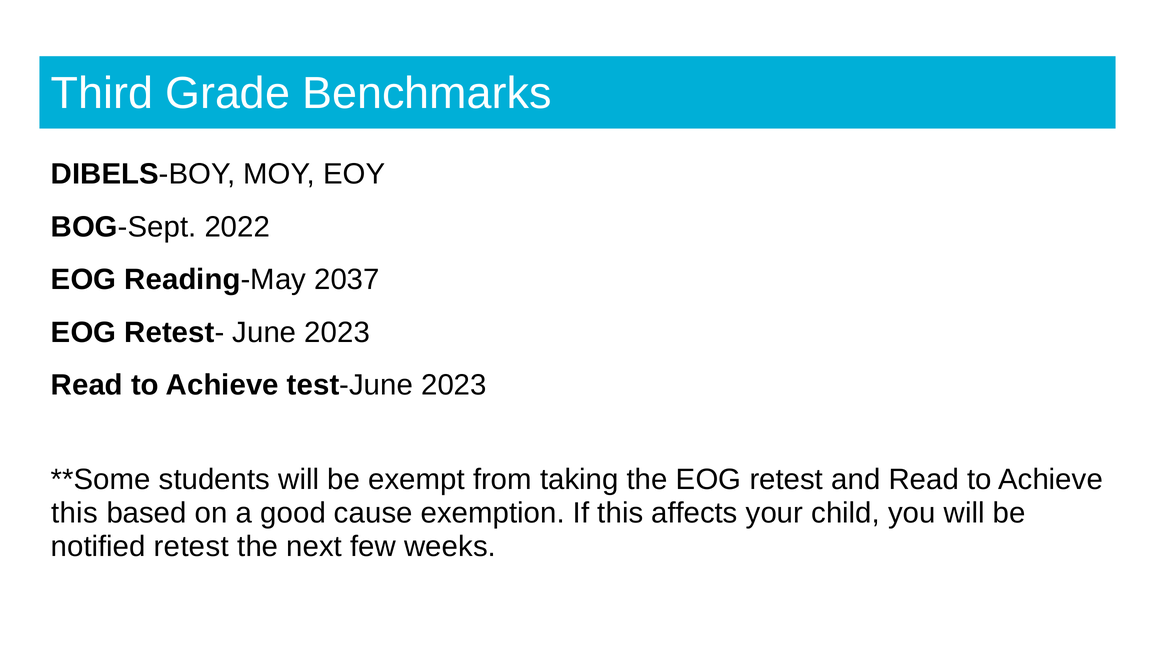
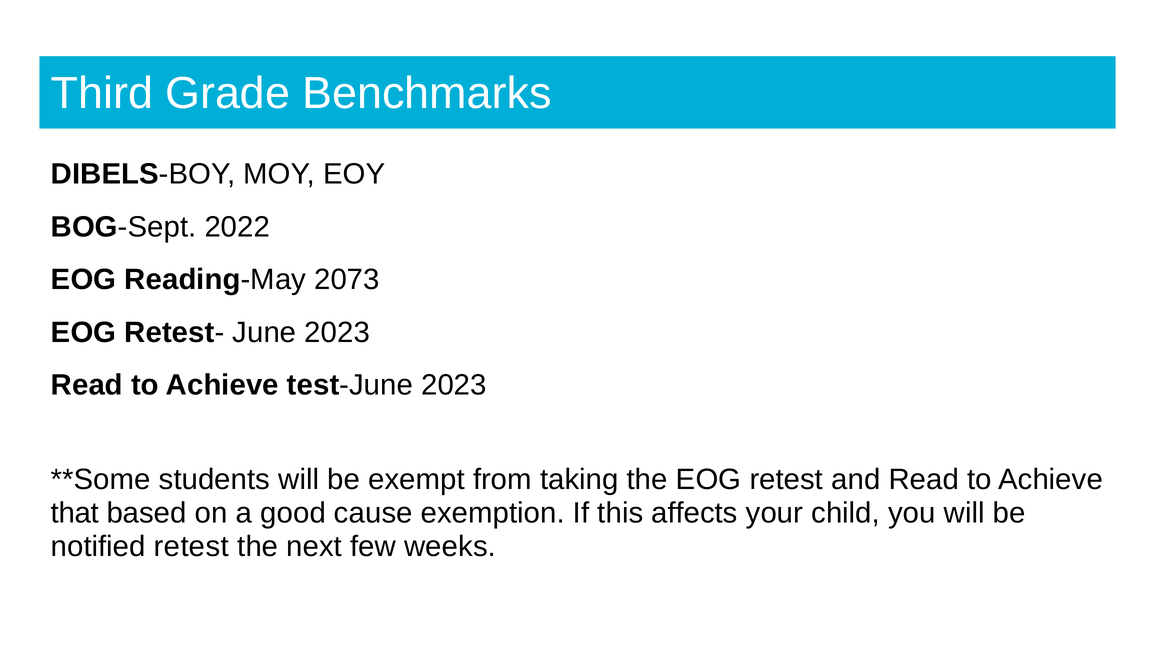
2037: 2037 -> 2073
this at (74, 513): this -> that
